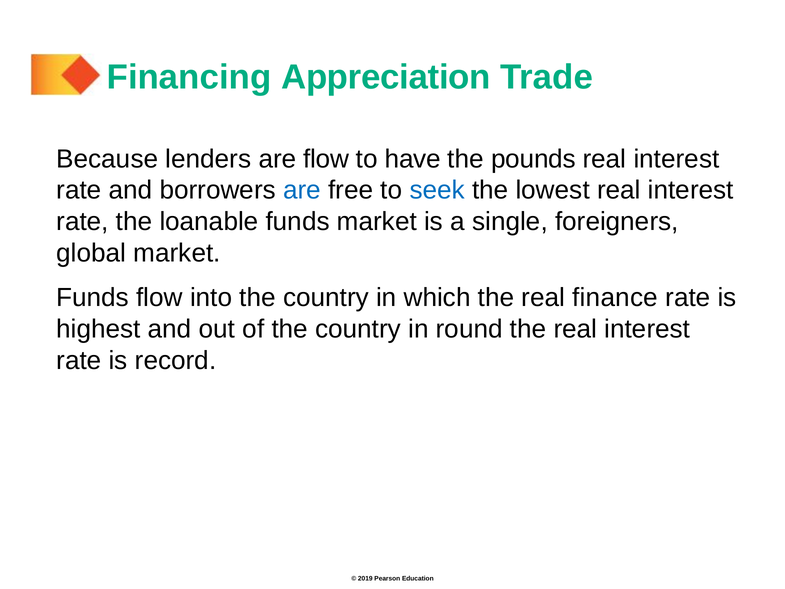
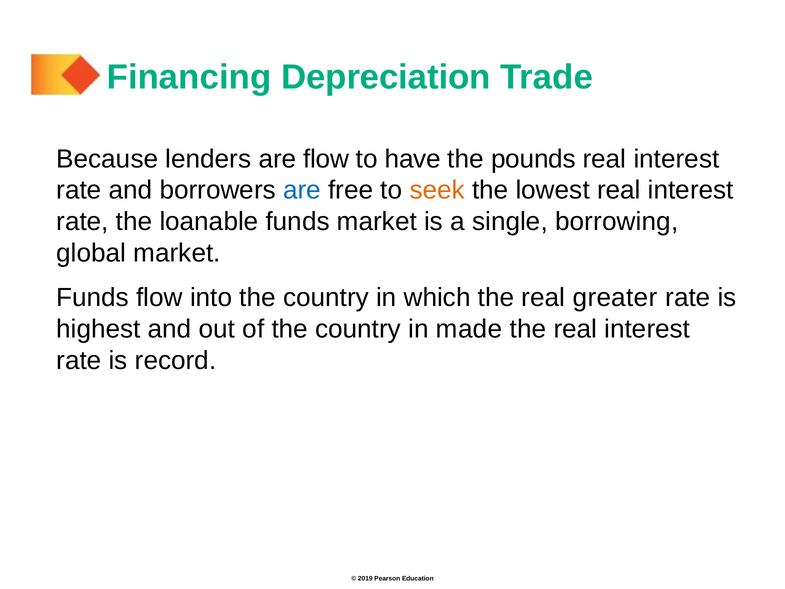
Appreciation: Appreciation -> Depreciation
seek colour: blue -> orange
foreigners: foreigners -> borrowing
finance: finance -> greater
round: round -> made
